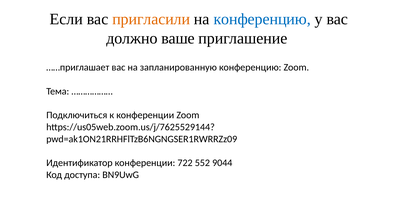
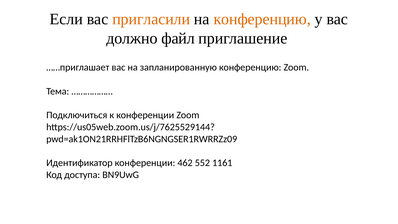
конференцию at (262, 19) colour: blue -> orange
ваше: ваше -> файл
722: 722 -> 462
9044: 9044 -> 1161
